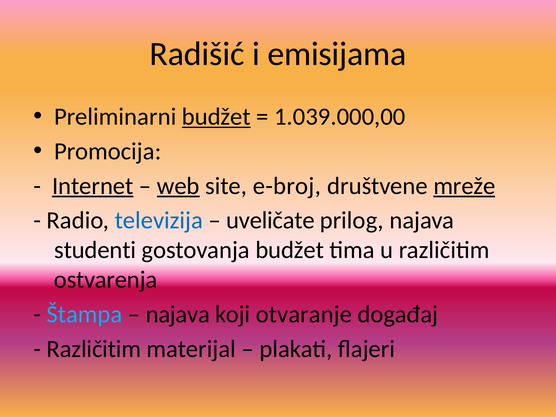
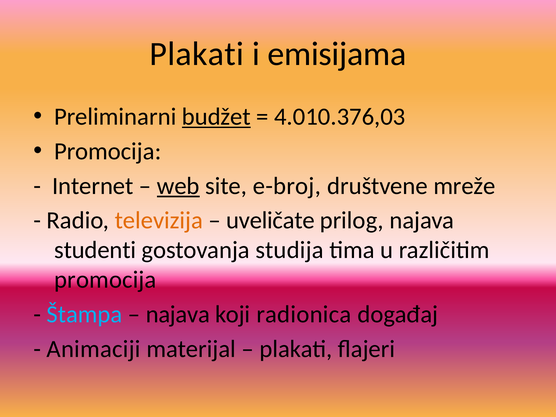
Radišić at (197, 54): Radišić -> Plakati
1.039.000,00: 1.039.000,00 -> 4.010.376,03
Internet underline: present -> none
mreže underline: present -> none
televizija colour: blue -> orange
gostovanja budžet: budžet -> studija
ostvarenja at (106, 280): ostvarenja -> promocija
otvaranje: otvaranje -> radionica
Različitim at (94, 349): Različitim -> Animaciji
